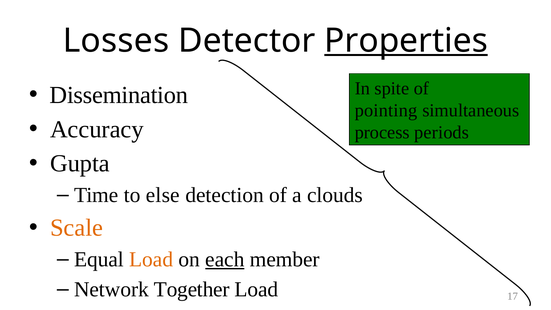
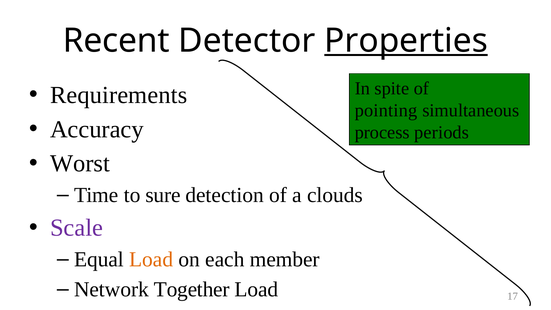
Losses: Losses -> Recent
Dissemination: Dissemination -> Requirements
Gupta: Gupta -> Worst
else: else -> sure
Scale colour: orange -> purple
each underline: present -> none
